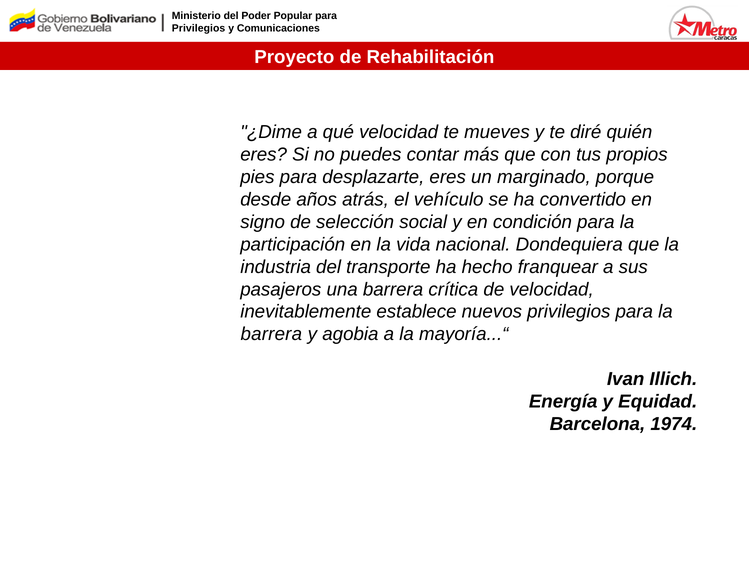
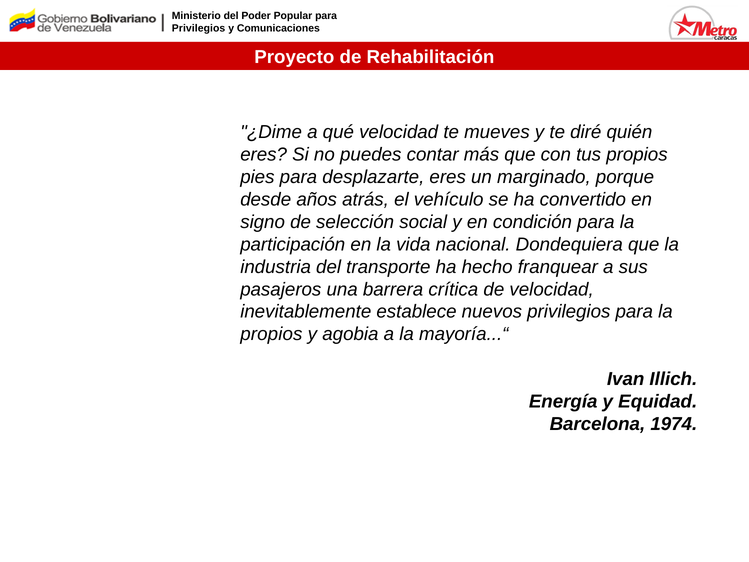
barrera at (271, 334): barrera -> propios
